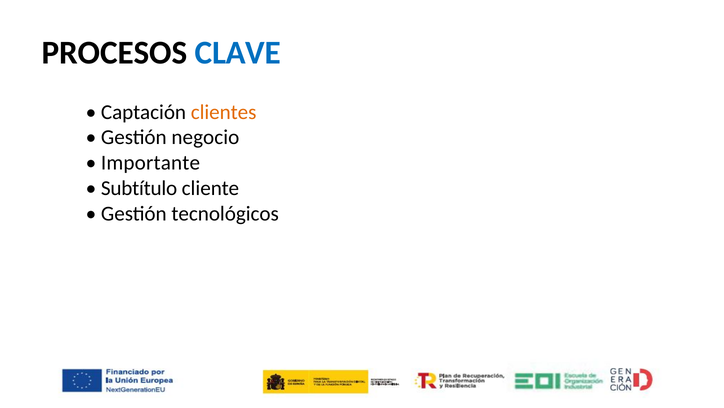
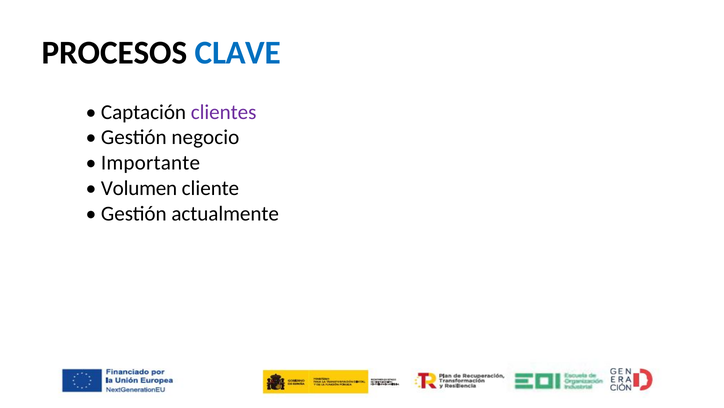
clientes colour: orange -> purple
Subtítulo: Subtítulo -> Volumen
tecnológicos: tecnológicos -> actualmente
